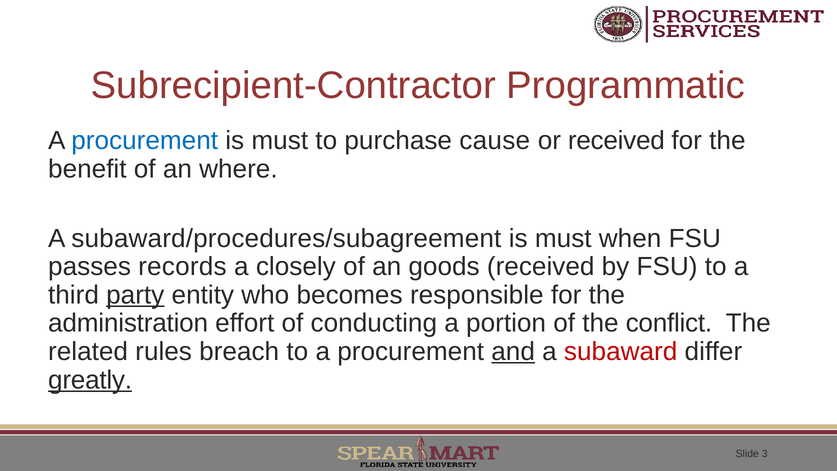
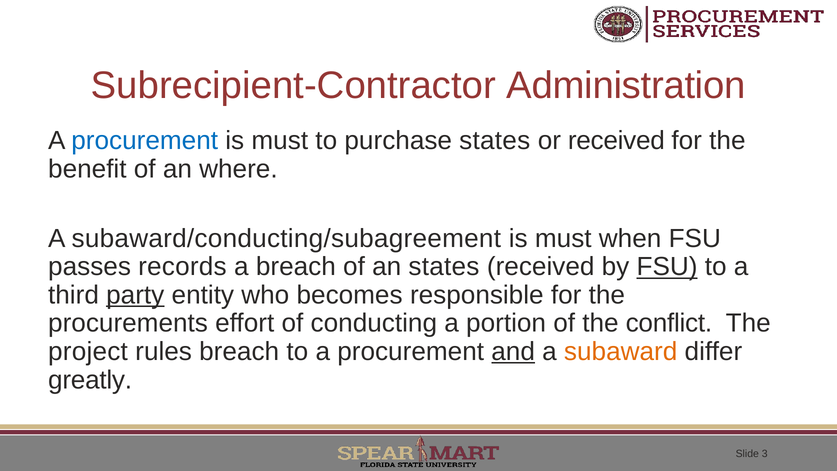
Programmatic: Programmatic -> Administration
purchase cause: cause -> states
subaward/procedures/subagreement: subaward/procedures/subagreement -> subaward/conducting/subagreement
a closely: closely -> breach
an goods: goods -> states
FSU at (667, 267) underline: none -> present
administration: administration -> procurements
related: related -> project
subaward colour: red -> orange
greatly underline: present -> none
